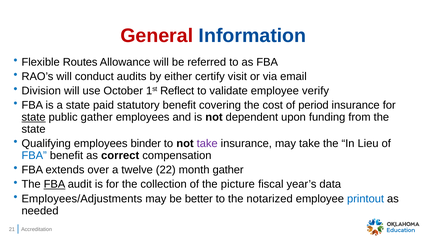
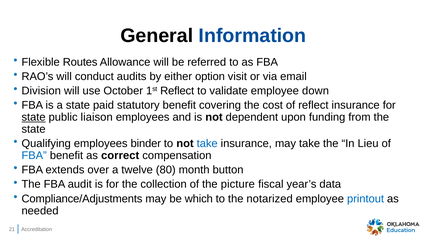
General colour: red -> black
certify: certify -> option
verify: verify -> down
of period: period -> reflect
public gather: gather -> liaison
take at (207, 144) colour: purple -> blue
22: 22 -> 80
month gather: gather -> button
FBA at (54, 184) underline: present -> none
Employees/Adjustments: Employees/Adjustments -> Compliance/Adjustments
better: better -> which
